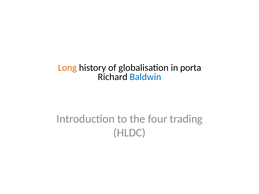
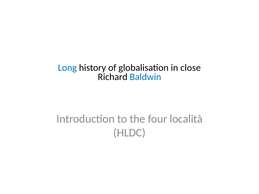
Long colour: orange -> blue
porta: porta -> close
trading: trading -> località
